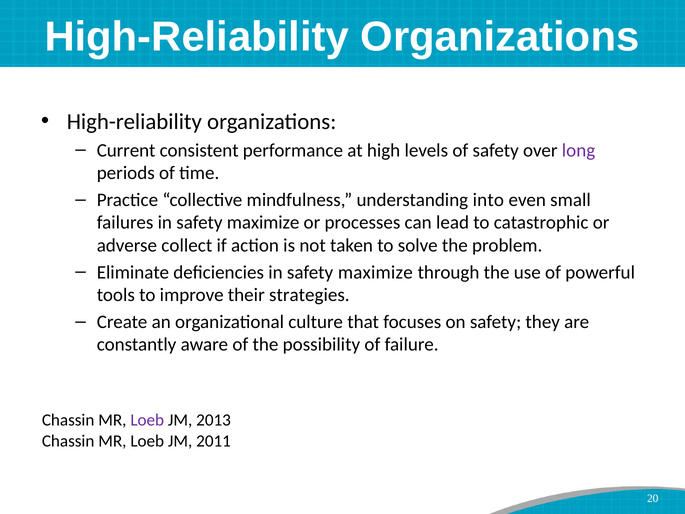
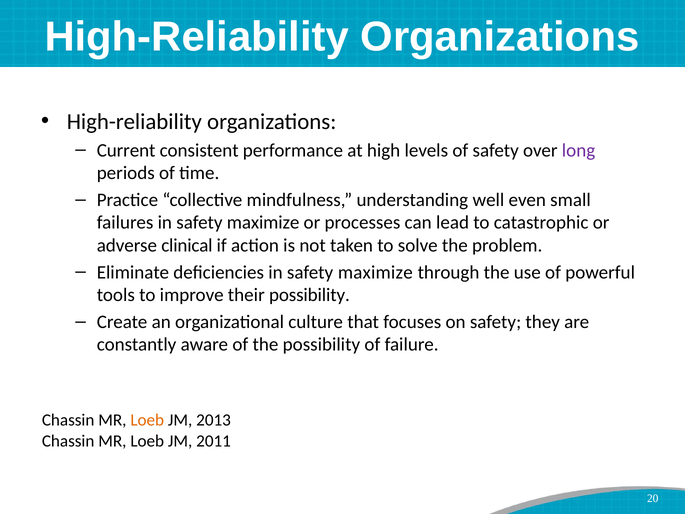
into: into -> well
collect: collect -> clinical
their strategies: strategies -> possibility
Loeb at (147, 420) colour: purple -> orange
